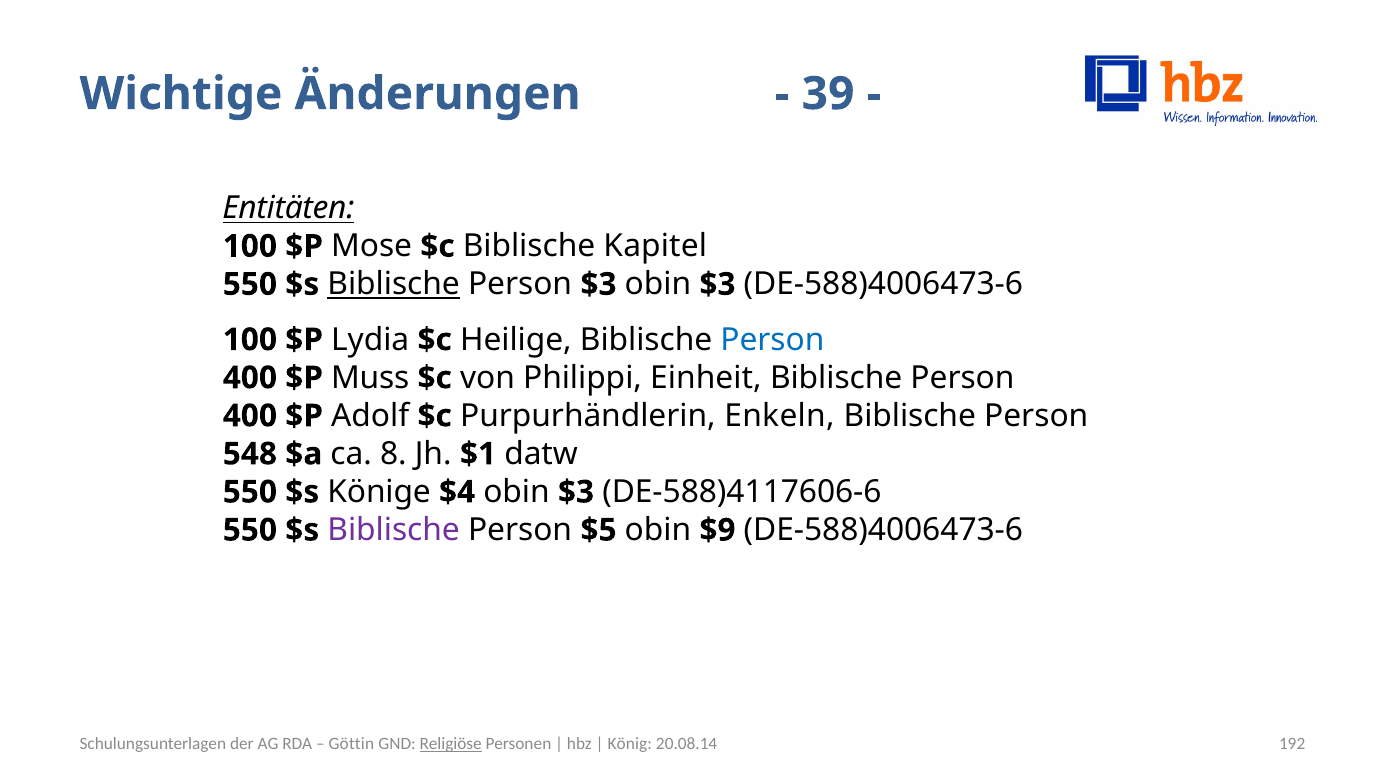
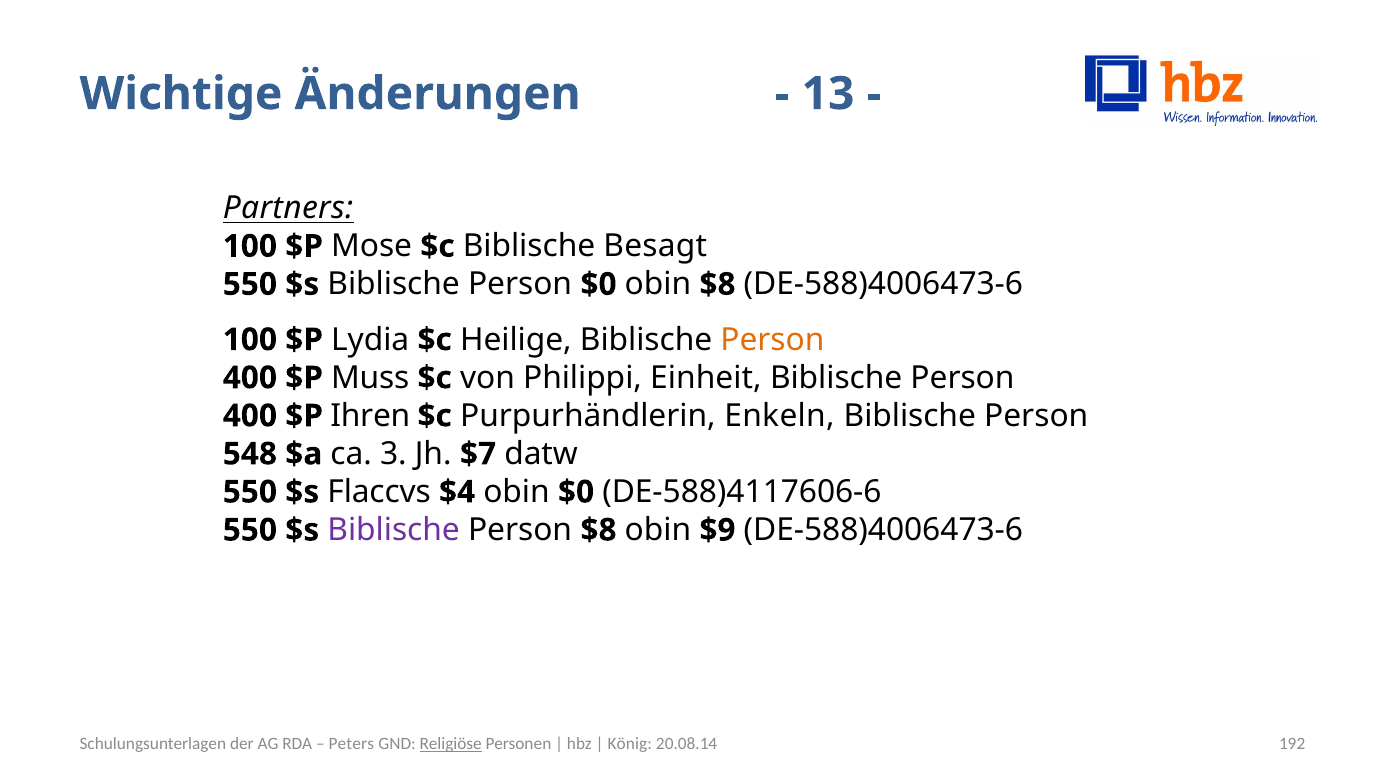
39: 39 -> 13
Entitäten: Entitäten -> Partners
Kapitel: Kapitel -> Besagt
Biblische at (394, 284) underline: present -> none
Person $3: $3 -> $0
$3 at (718, 284): $3 -> $8
Person at (772, 340) colour: blue -> orange
Adolf: Adolf -> Ihren
8: 8 -> 3
$1: $1 -> $7
Könige: Könige -> Flaccvs
$4 obin $3: $3 -> $0
Person $5: $5 -> $8
Göttin: Göttin -> Peters
